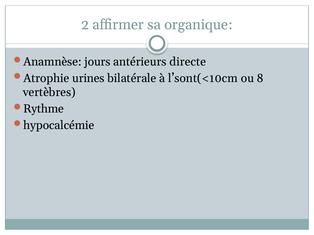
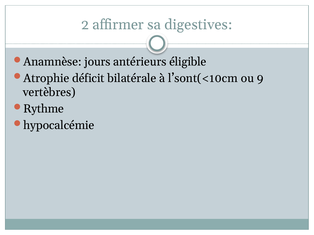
organique: organique -> digestives
directe: directe -> éligible
urines: urines -> déficit
8: 8 -> 9
